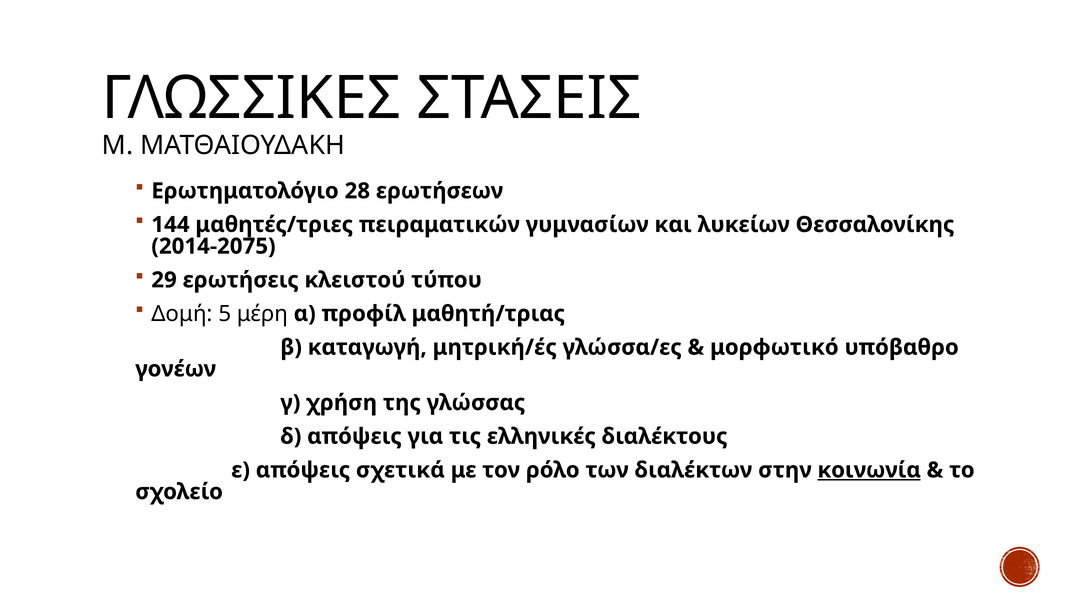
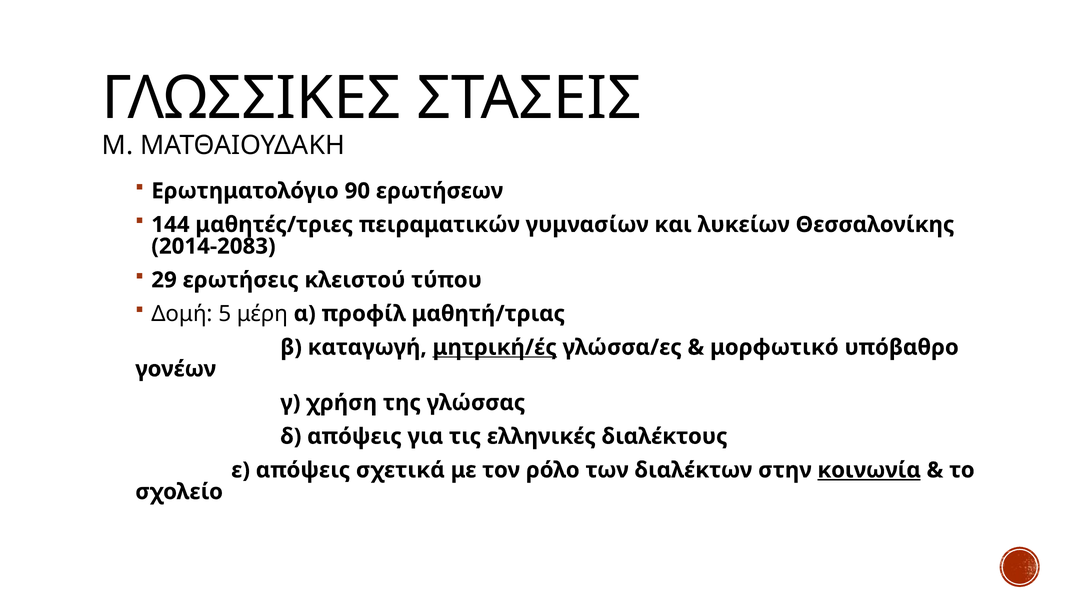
28: 28 -> 90
2014-2075: 2014-2075 -> 2014-2083
μητρική/ές underline: none -> present
